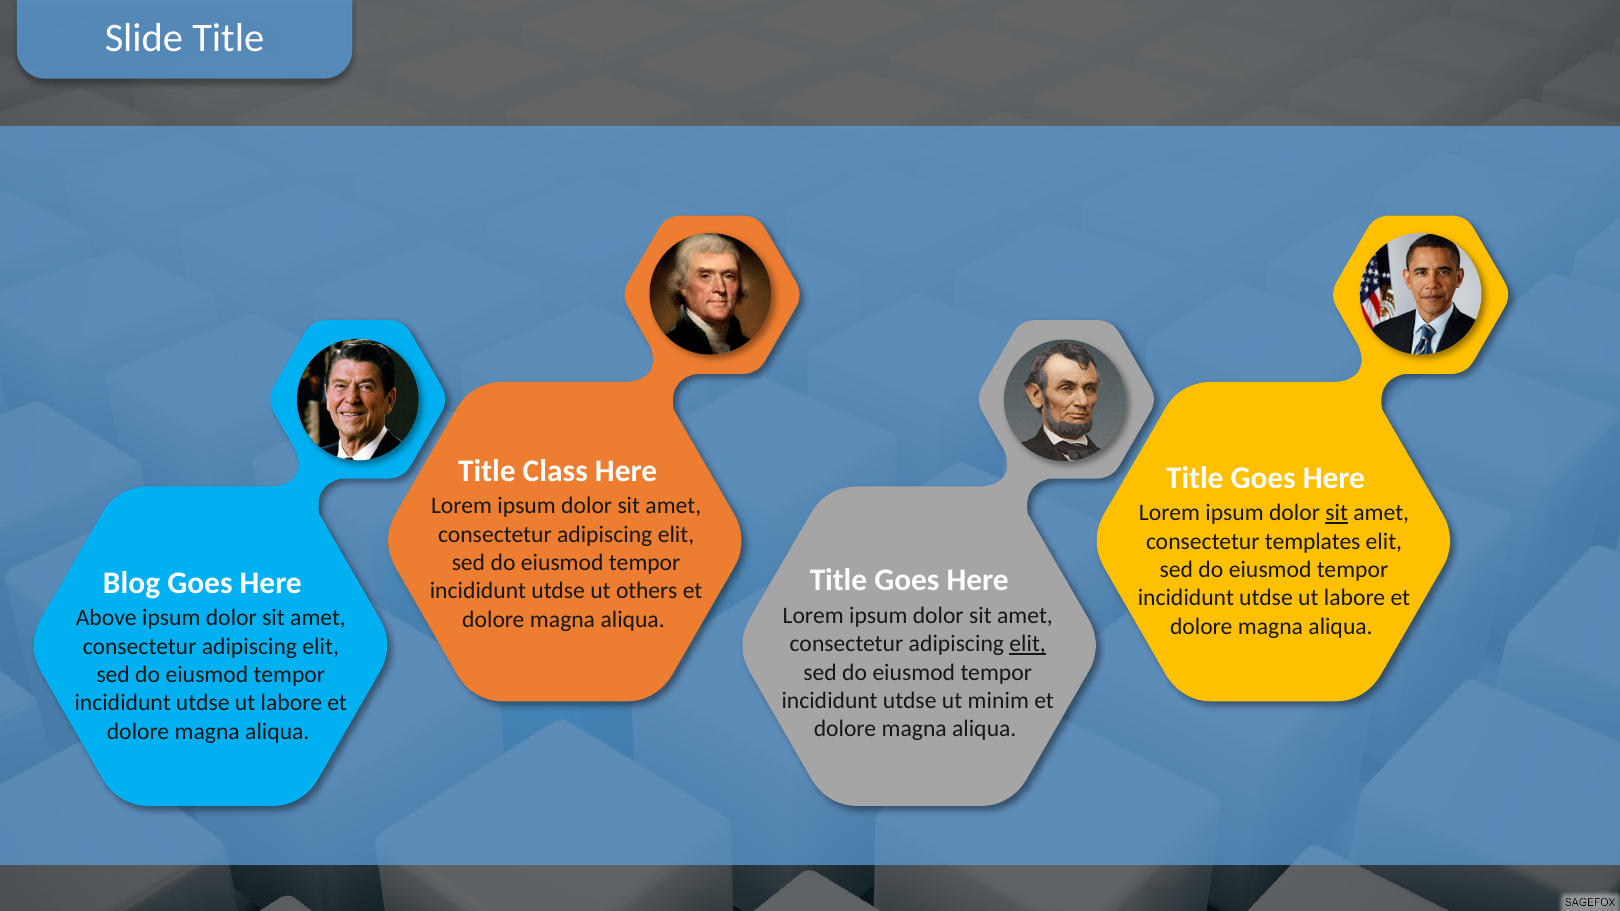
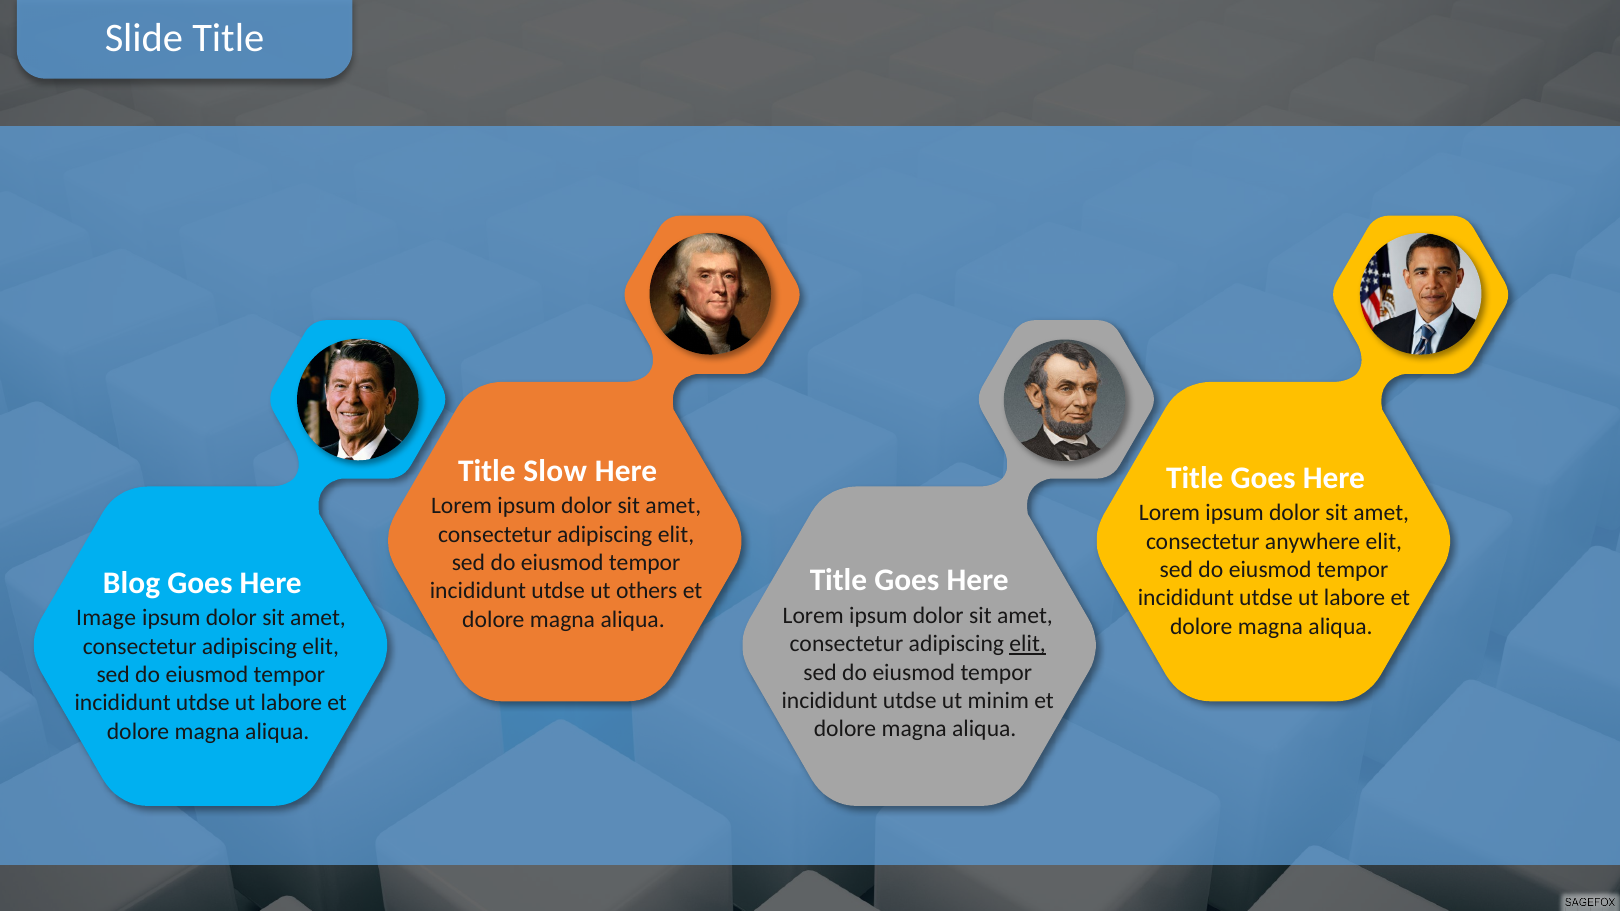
Class: Class -> Slow
sit at (1337, 513) underline: present -> none
templates: templates -> anywhere
Above: Above -> Image
